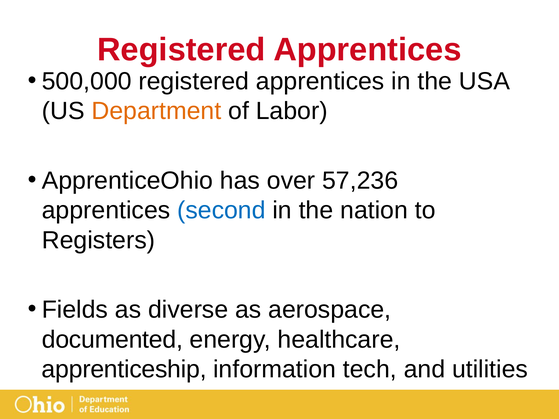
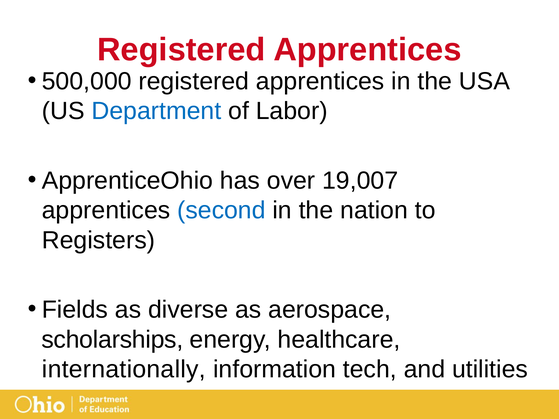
Department colour: orange -> blue
57,236: 57,236 -> 19,007
documented: documented -> scholarships
apprenticeship: apprenticeship -> internationally
